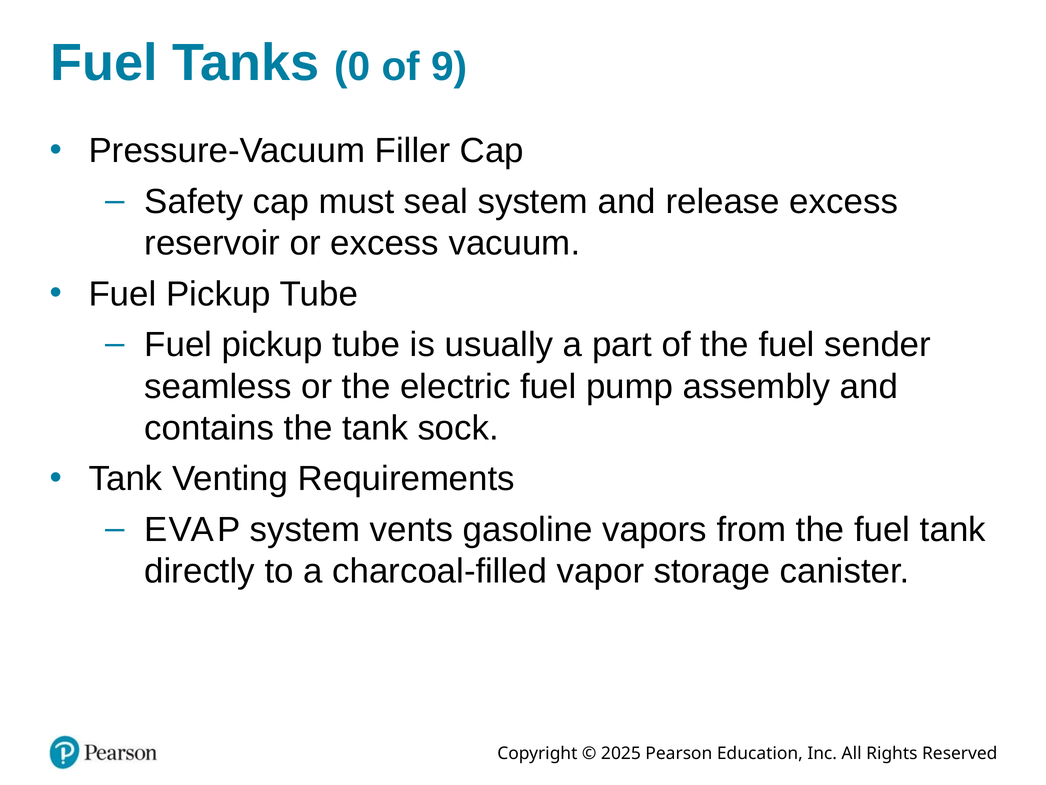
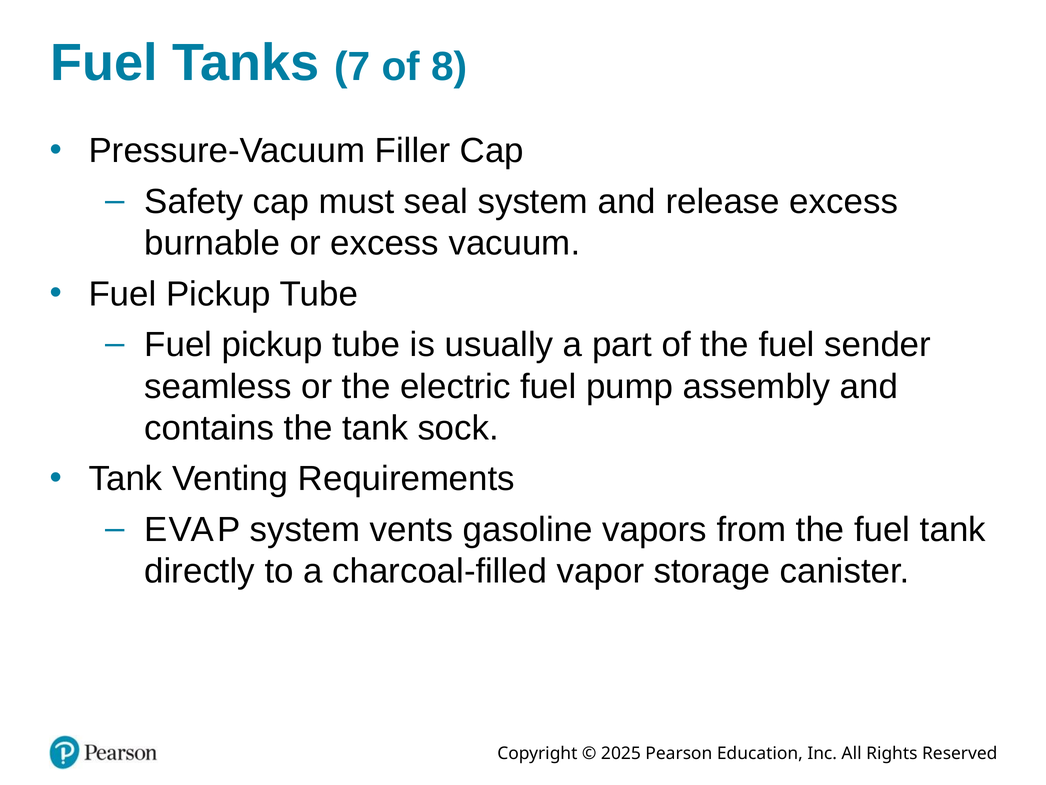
0: 0 -> 7
9: 9 -> 8
reservoir: reservoir -> burnable
